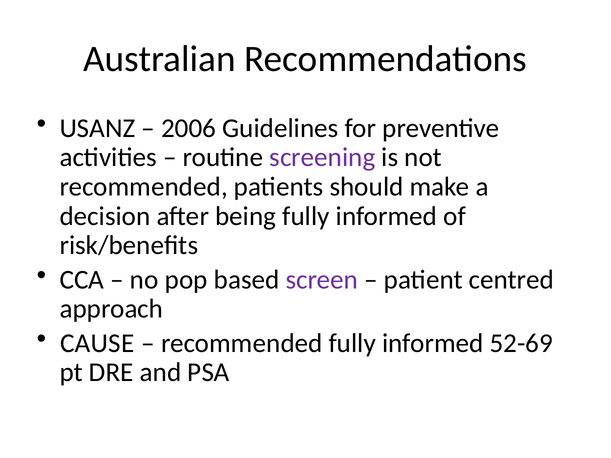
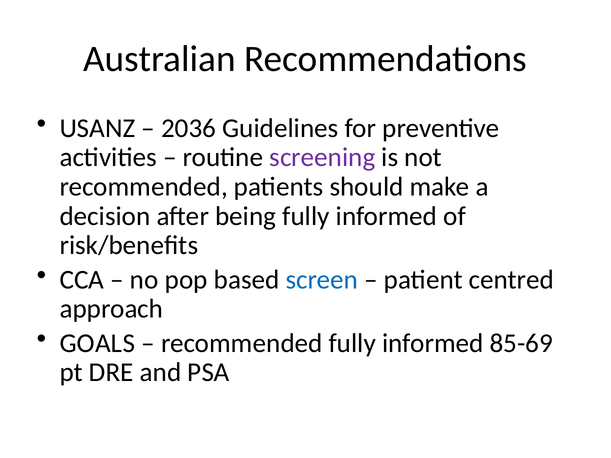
2006: 2006 -> 2036
screen colour: purple -> blue
CAUSE: CAUSE -> GOALS
52-69: 52-69 -> 85-69
